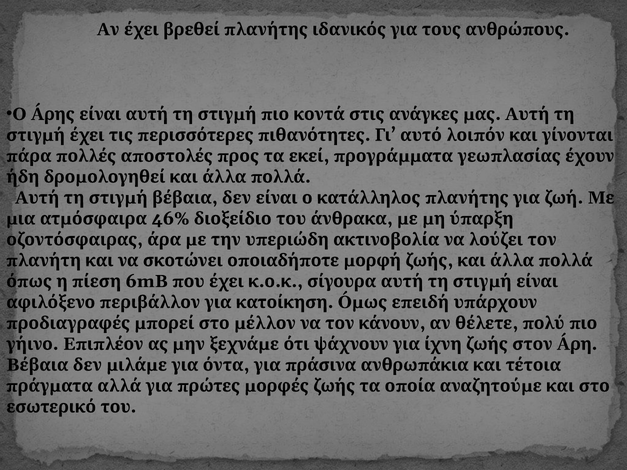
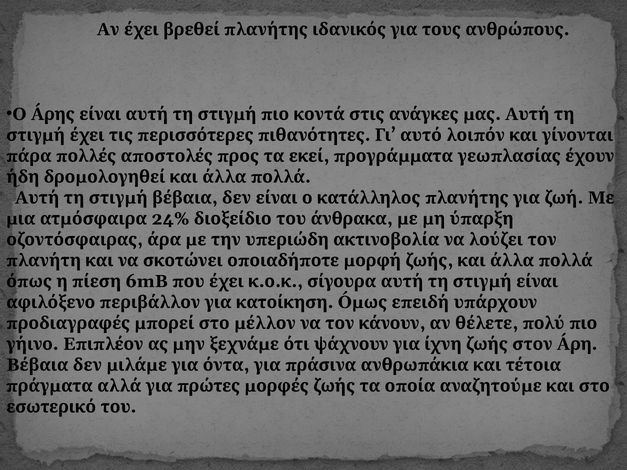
46%: 46% -> 24%
